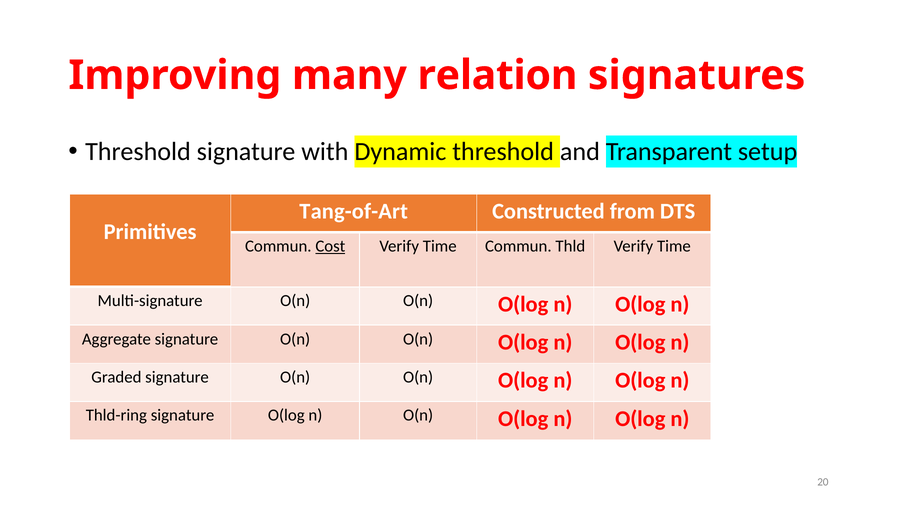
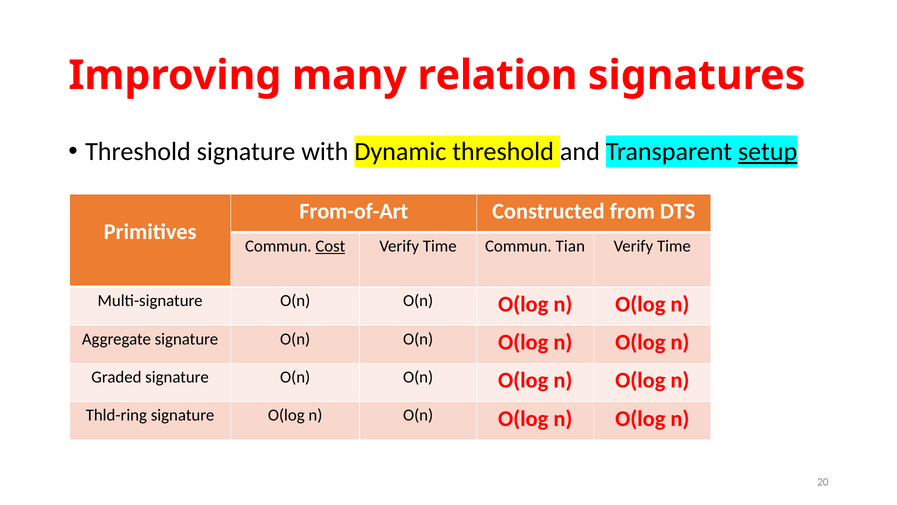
setup underline: none -> present
Tang-of-Art: Tang-of-Art -> From-of-Art
Thld: Thld -> Tian
